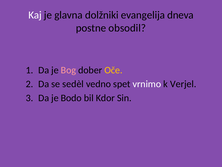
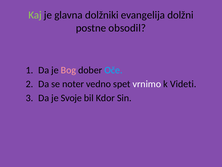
Kaj colour: white -> light green
dneva: dneva -> dolžni
Oče colour: yellow -> light blue
sedèl: sedèl -> noter
Verjel: Verjel -> Videti
Bodo: Bodo -> Svoje
